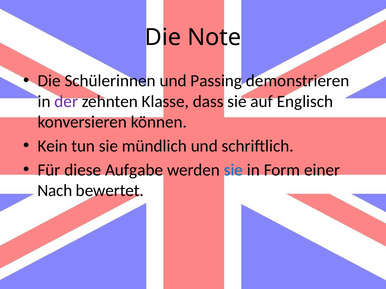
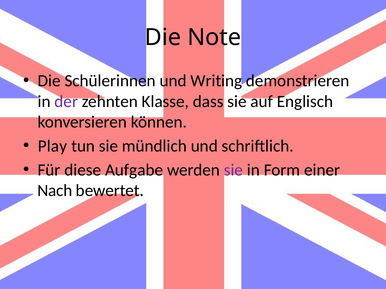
Passing: Passing -> Writing
Kein: Kein -> Play
sie at (233, 170) colour: blue -> purple
